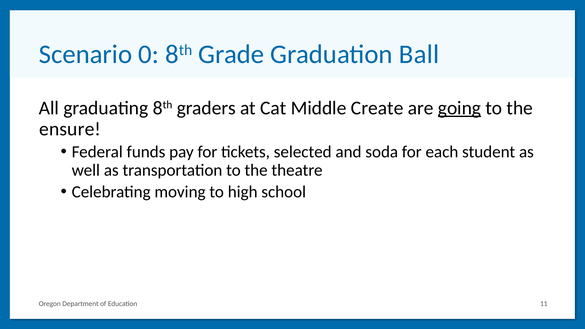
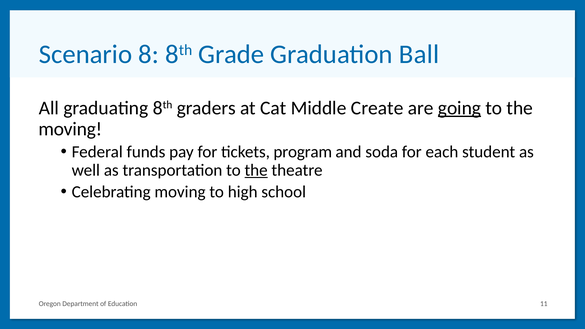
0: 0 -> 8
ensure at (70, 129): ensure -> moving
selected: selected -> program
the at (256, 170) underline: none -> present
